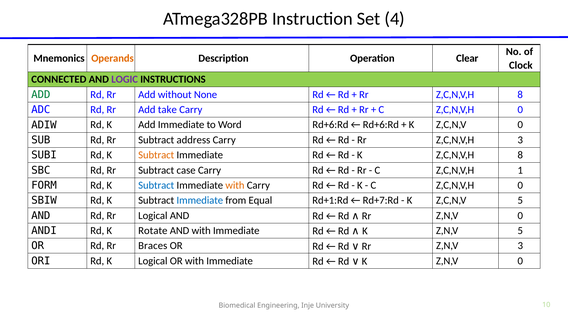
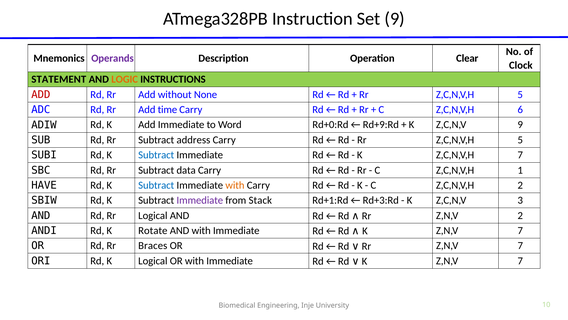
Set 4: 4 -> 9
Operands colour: orange -> purple
CONNECTED: CONNECTED -> STATEMENT
LOGIC colour: purple -> orange
ADD at (41, 94) colour: green -> red
8 at (520, 94): 8 -> 5
take: take -> time
0 at (520, 110): 0 -> 6
Word Rd+6:Rd: Rd+6:Rd -> Rd+0:Rd
Rd+6:Rd at (381, 125): Rd+6:Rd -> Rd+9:Rd
Z,C,N,V 0: 0 -> 9
3 at (520, 140): 3 -> 5
Subtract at (156, 155) colour: orange -> blue
K Z,C,N,V,H 8: 8 -> 7
case: case -> data
FORM: FORM -> HAVE
0 at (520, 185): 0 -> 2
Immediate at (200, 200) colour: blue -> purple
Equal: Equal -> Stack
Rd+7:Rd: Rd+7:Rd -> Rd+3:Rd
Z,C,N,V 5: 5 -> 3
Rr Z,N,V 0: 0 -> 2
5 at (520, 230): 5 -> 7
Rr Z,N,V 3: 3 -> 7
0 at (520, 260): 0 -> 7
